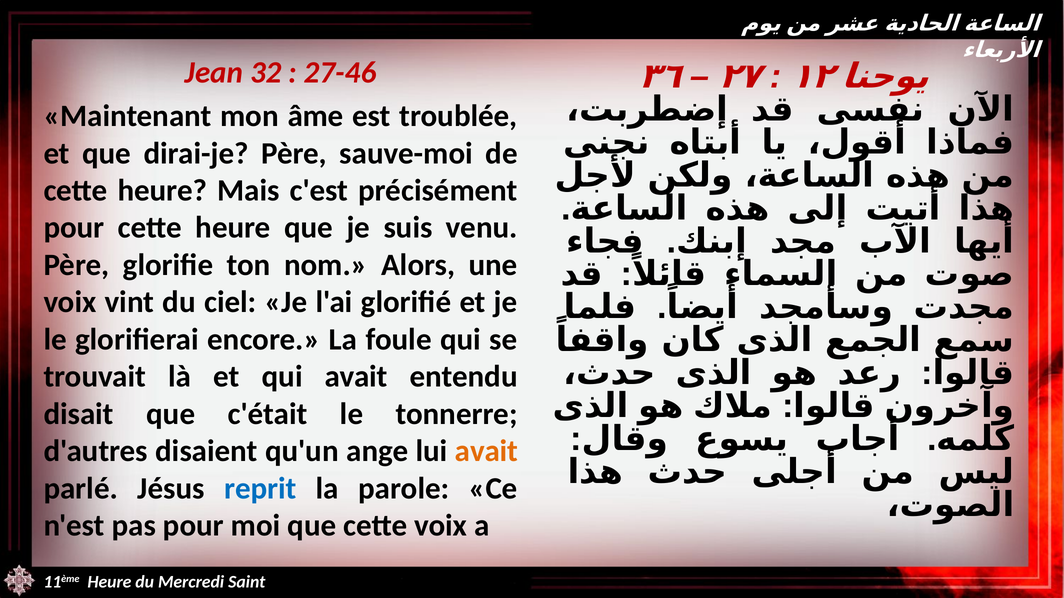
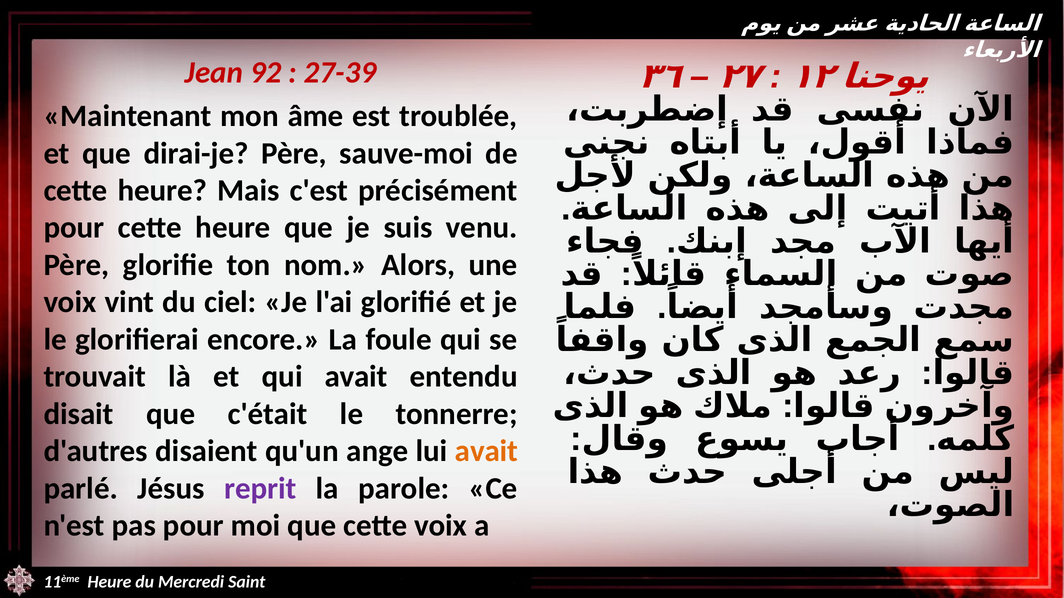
32: 32 -> 92
27-46: 27-46 -> 27-39
reprit colour: blue -> purple
